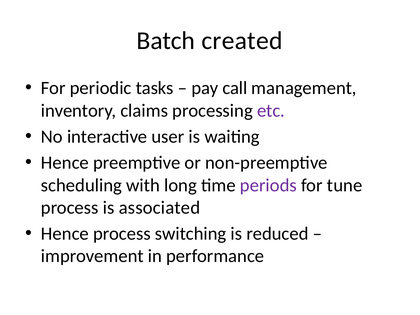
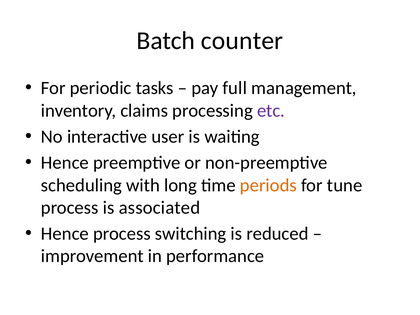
created: created -> counter
call: call -> full
periods colour: purple -> orange
